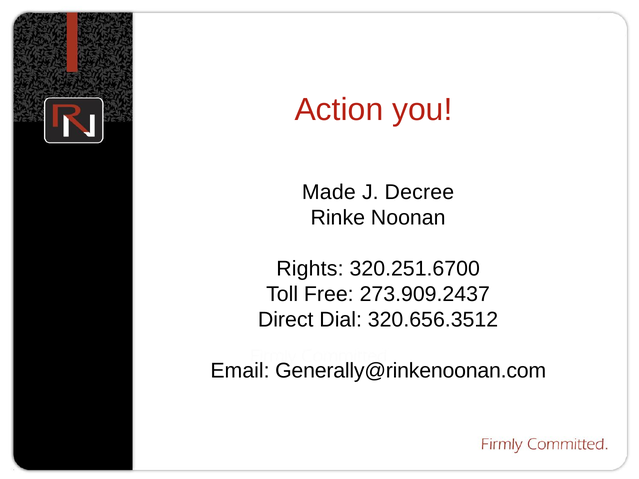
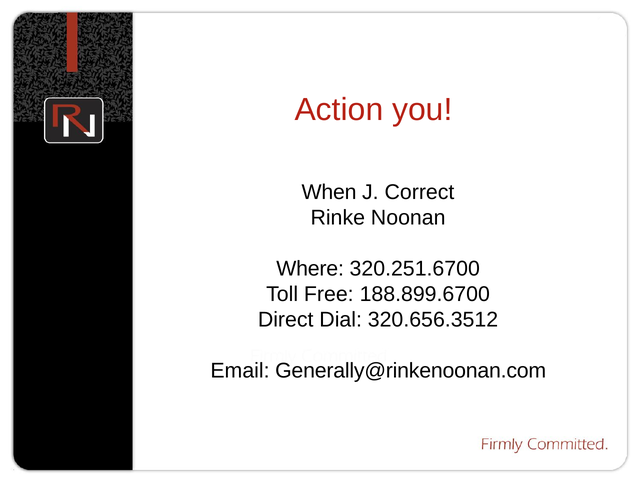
Made: Made -> When
Decree: Decree -> Correct
Rights: Rights -> Where
273.909.2437: 273.909.2437 -> 188.899.6700
